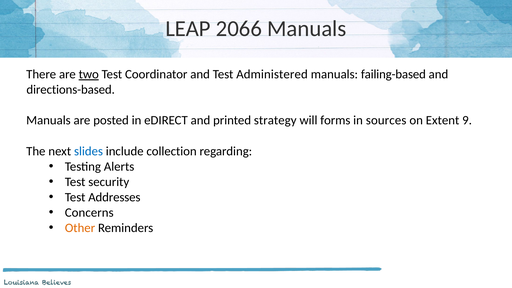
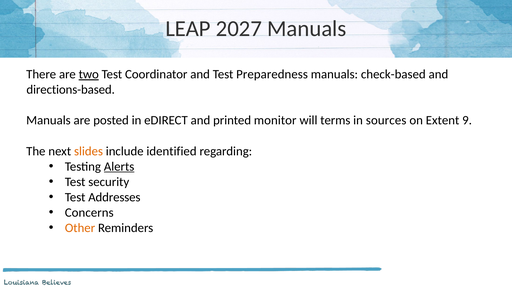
2066: 2066 -> 2027
Administered: Administered -> Preparedness
failing-based: failing-based -> check-based
strategy: strategy -> monitor
forms: forms -> terms
slides colour: blue -> orange
collection: collection -> identified
Alerts underline: none -> present
